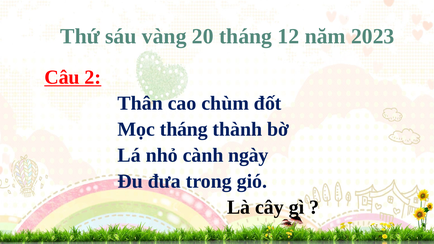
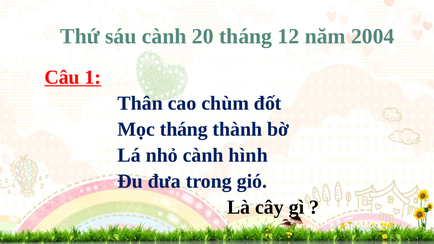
sáu vàng: vàng -> cành
2023: 2023 -> 2004
2: 2 -> 1
ngày: ngày -> hình
